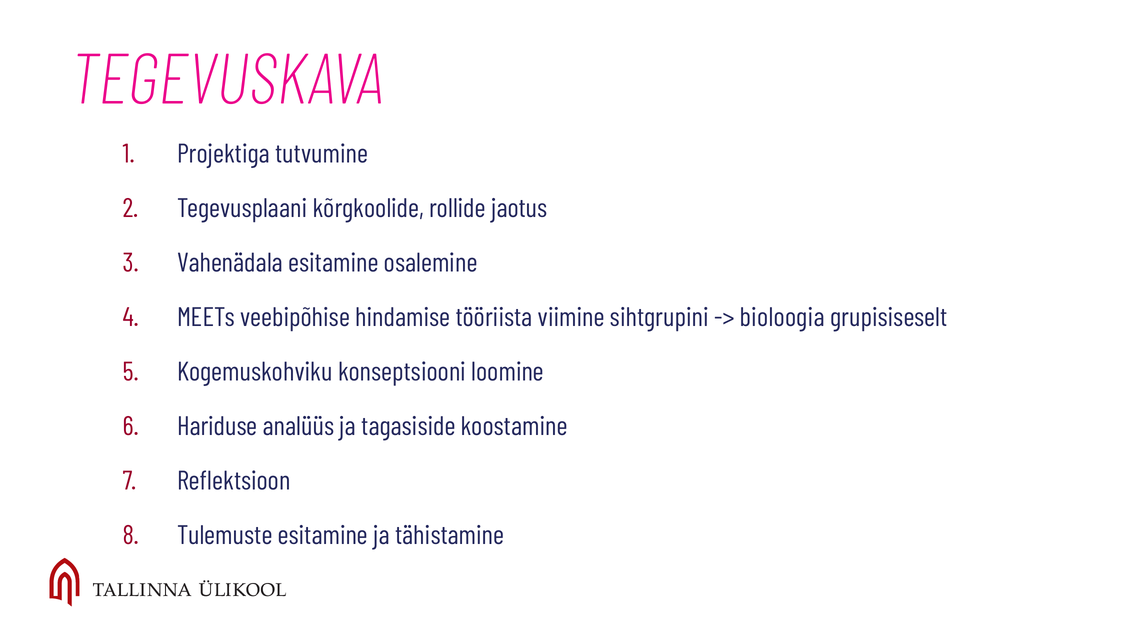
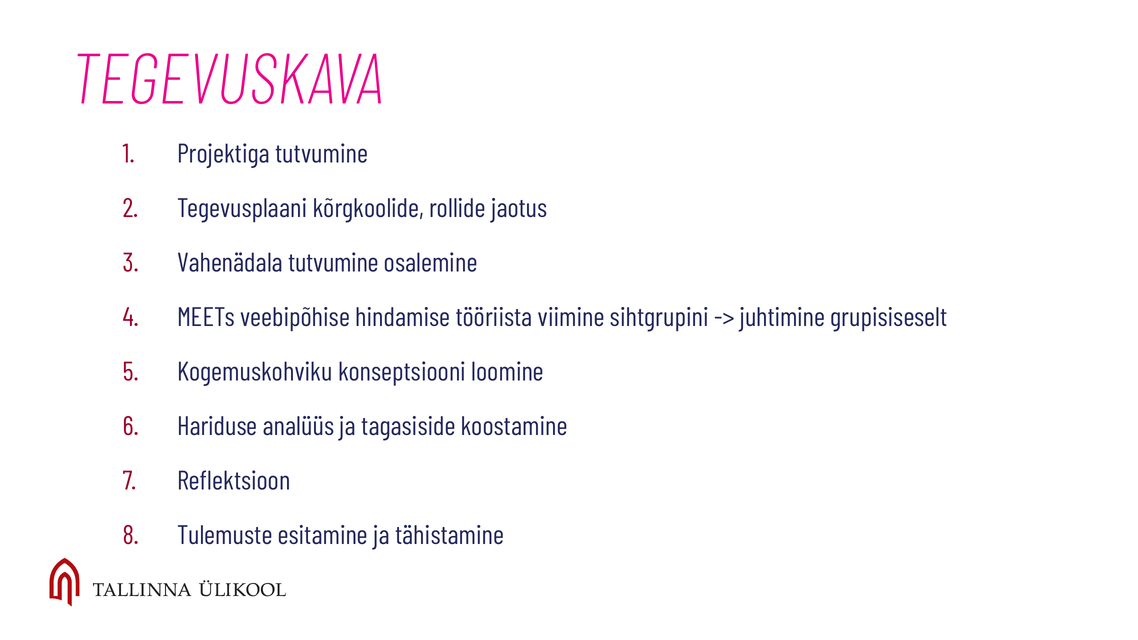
Vahenädala esitamine: esitamine -> tutvumine
bioloogia: bioloogia -> juhtimine
